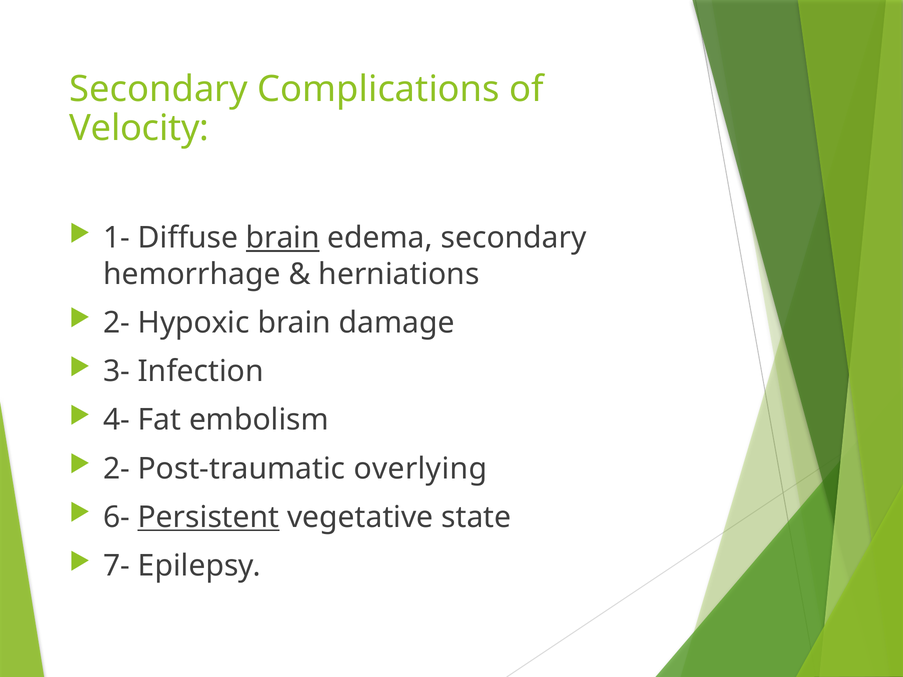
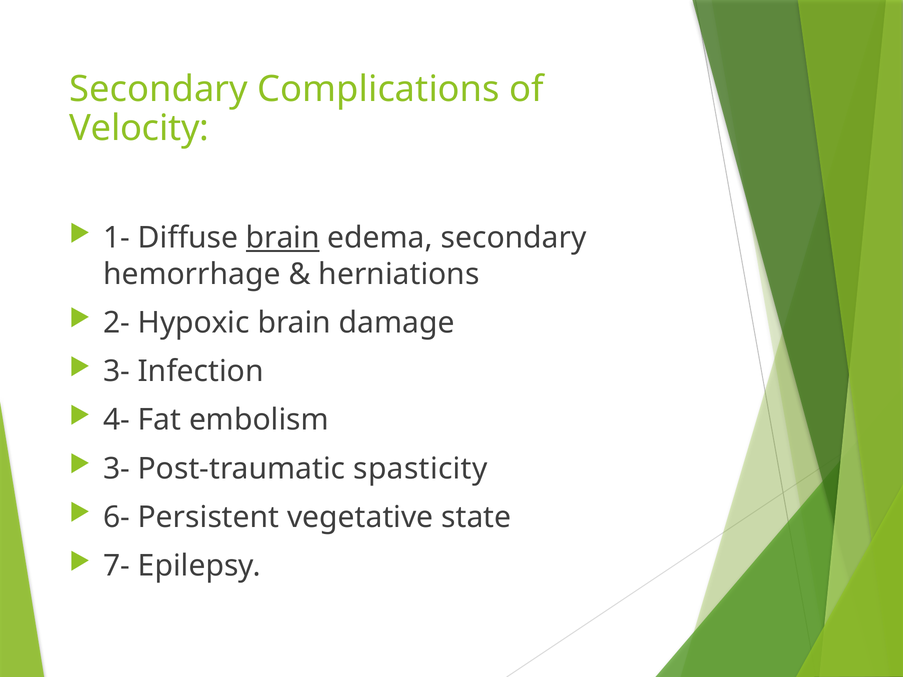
2- at (117, 469): 2- -> 3-
overlying: overlying -> spasticity
Persistent underline: present -> none
